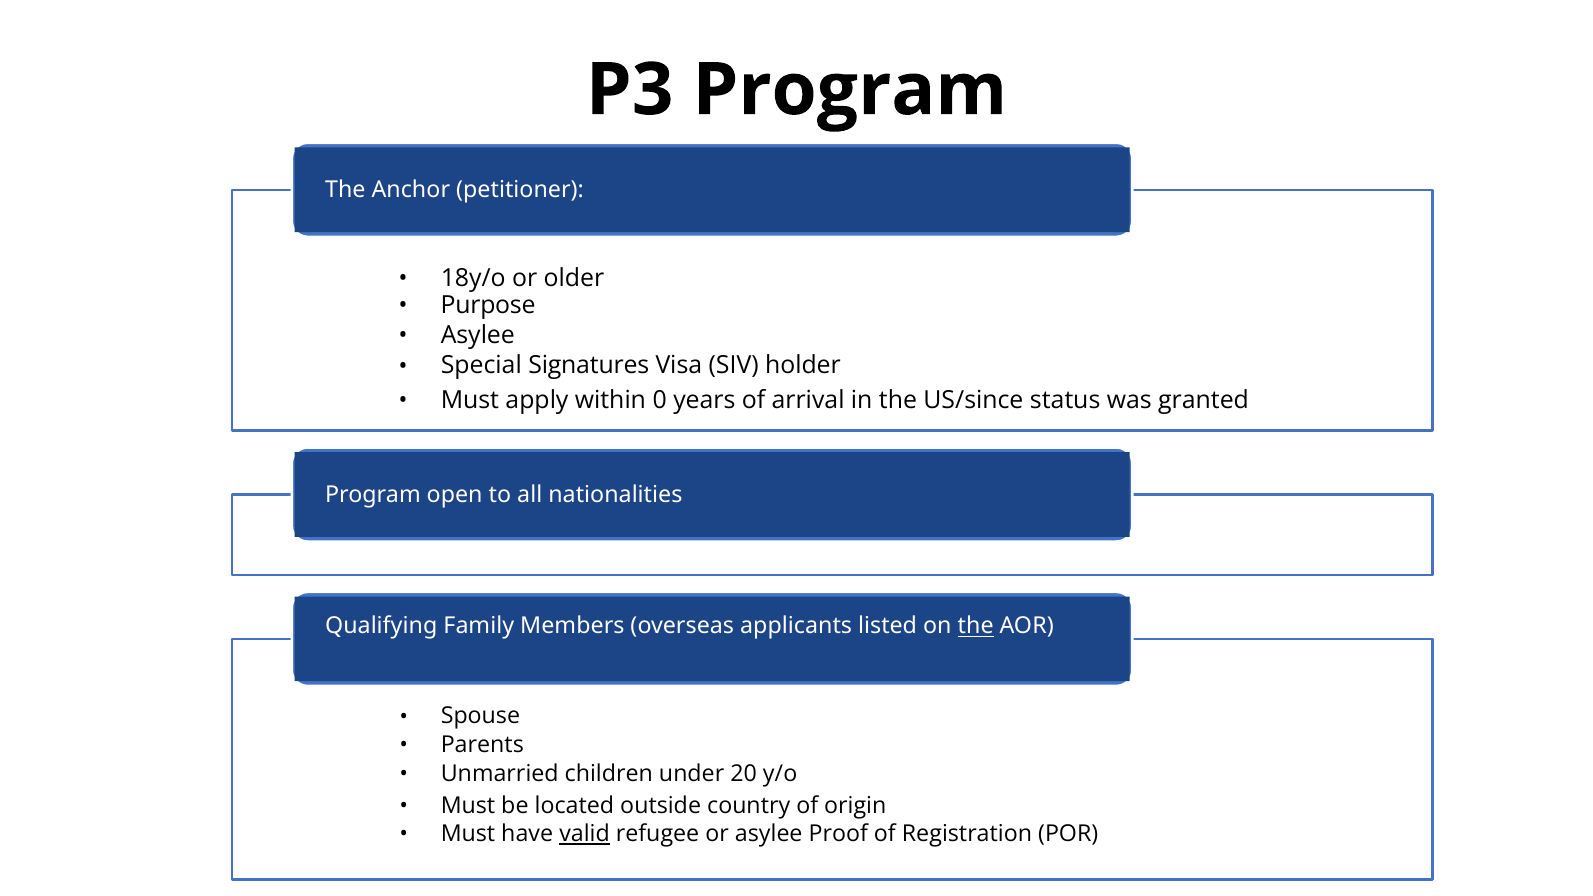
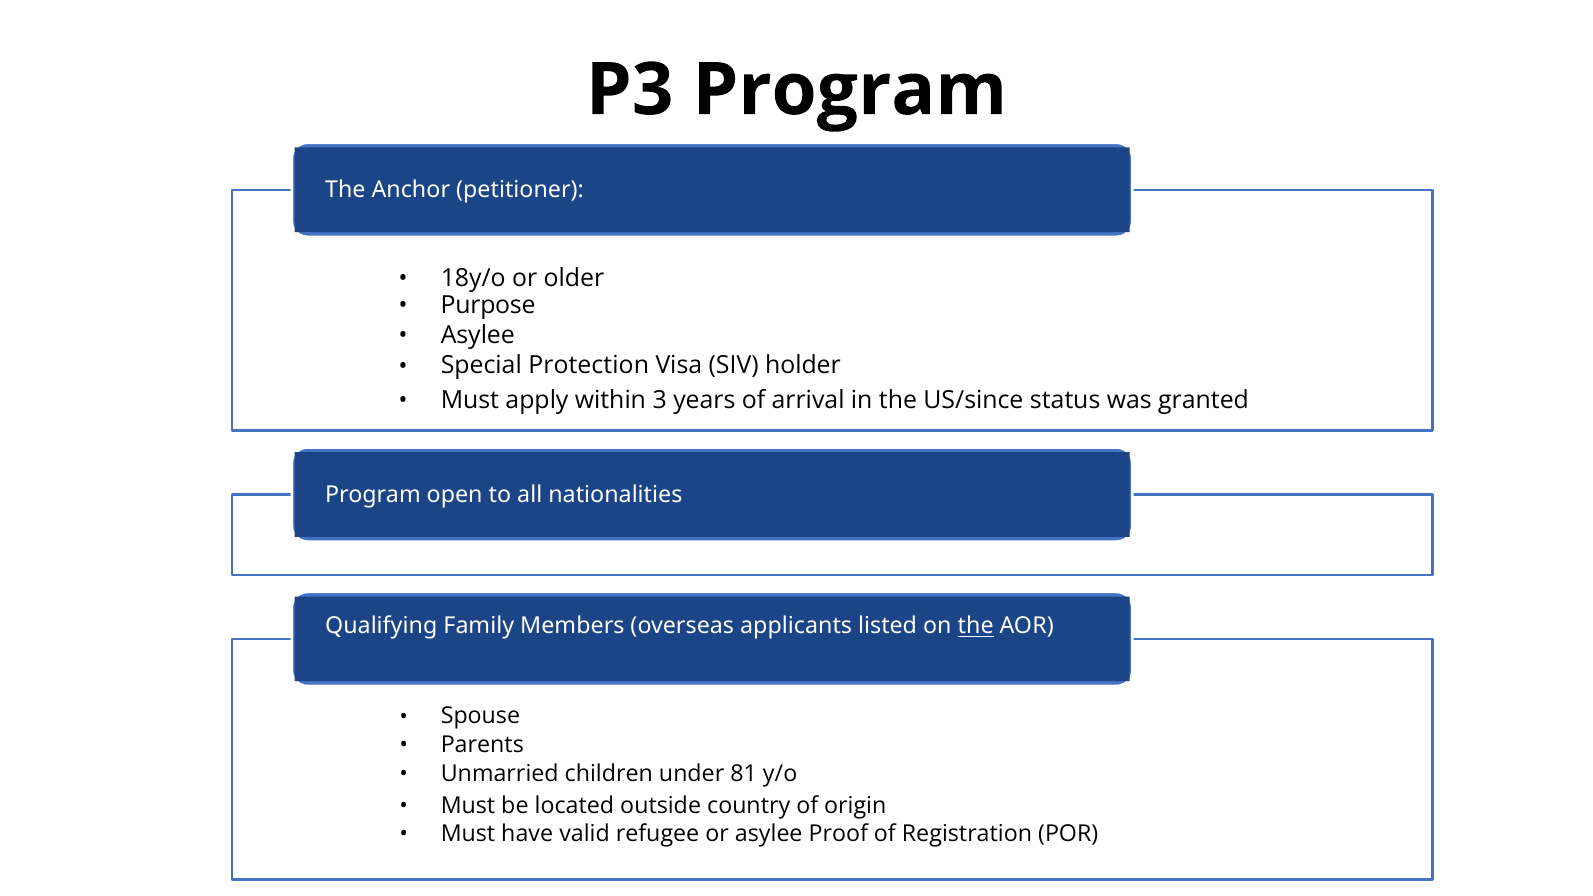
Signatures: Signatures -> Protection
0: 0 -> 3
20: 20 -> 81
valid underline: present -> none
